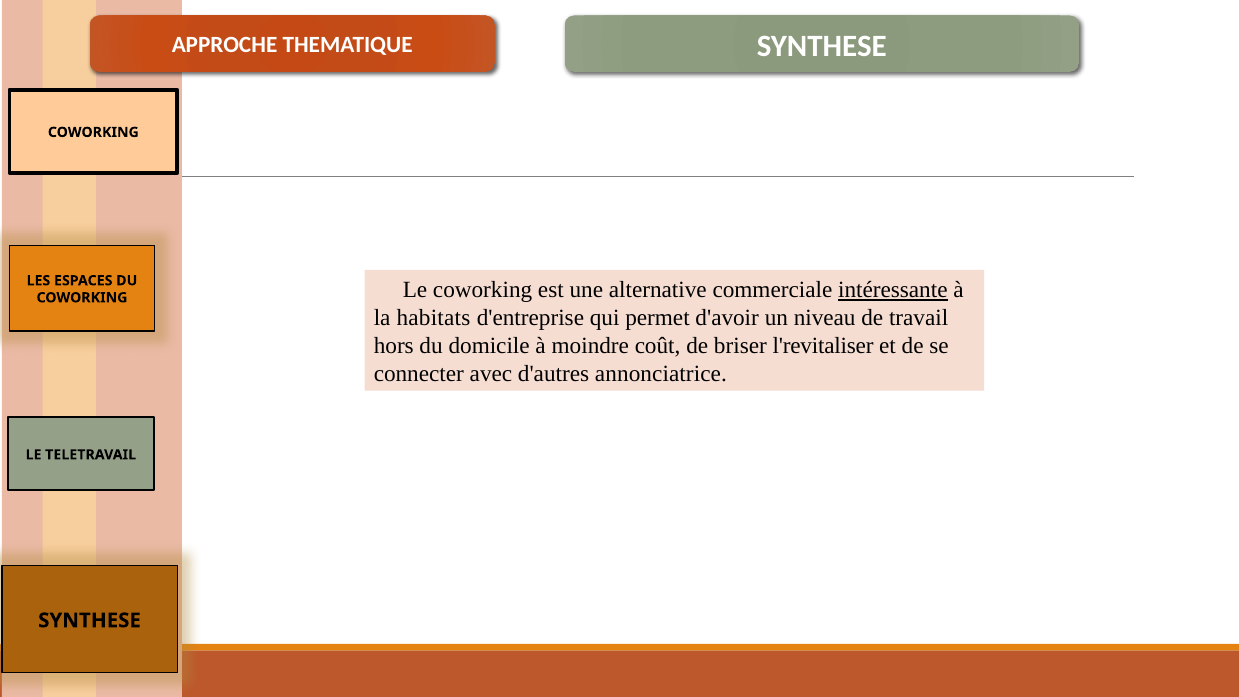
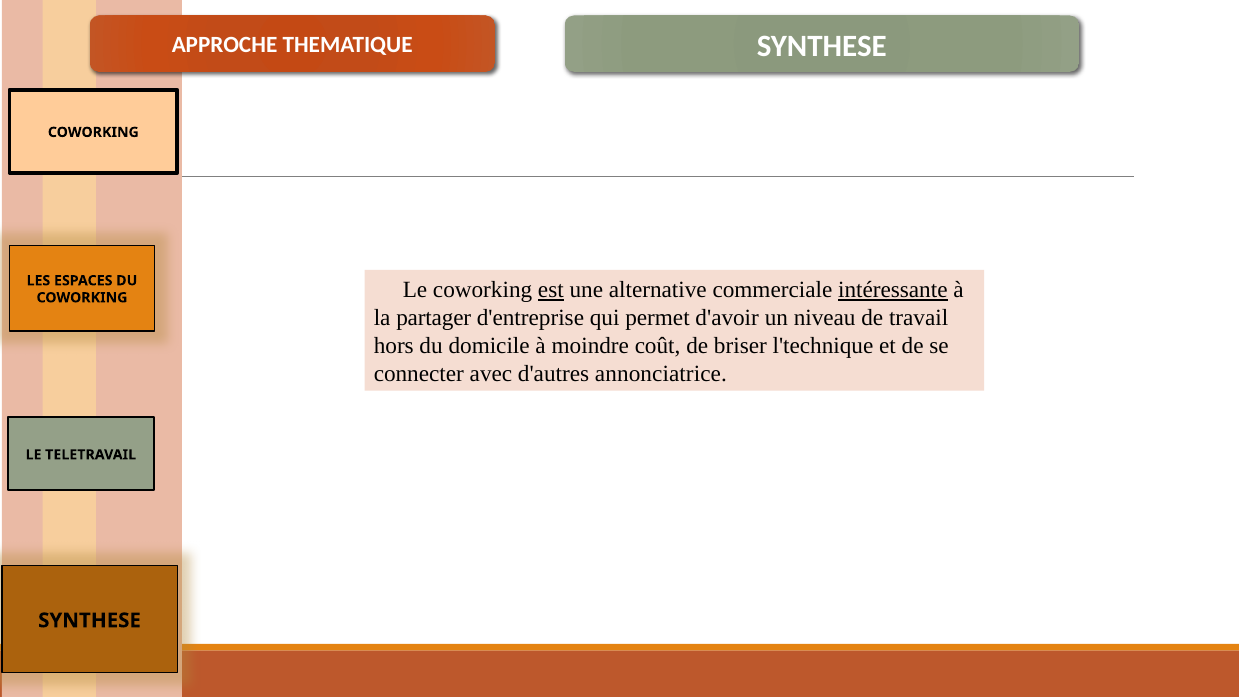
est underline: none -> present
habitats: habitats -> partager
l'revitaliser: l'revitaliser -> l'technique
